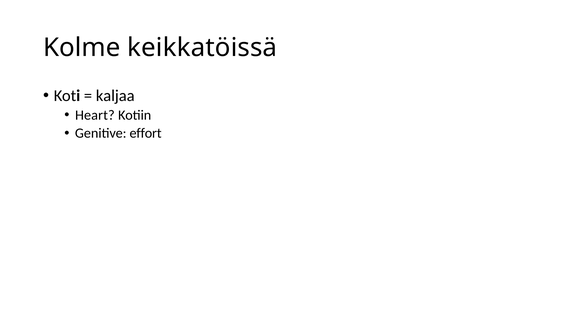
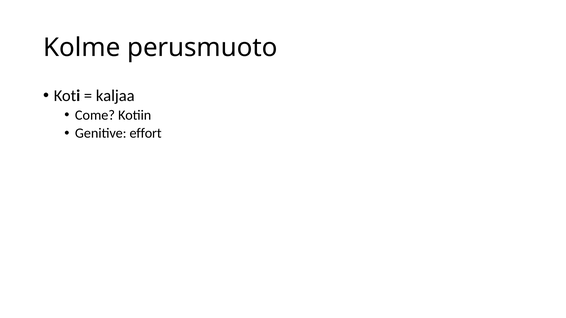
keikkatöissä: keikkatöissä -> perusmuoto
Heart: Heart -> Come
